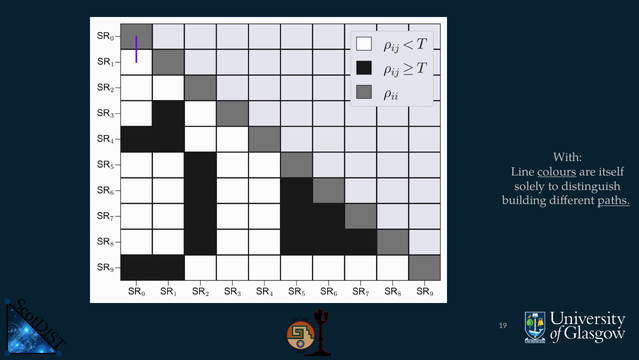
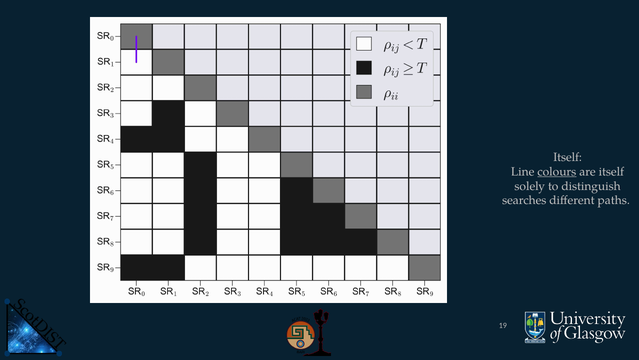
With at (568, 157): With -> Itself
building: building -> searches
paths underline: present -> none
